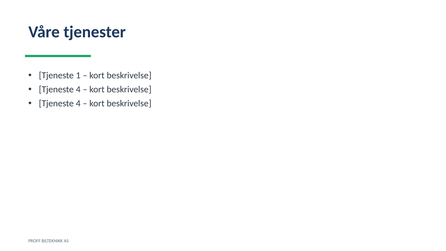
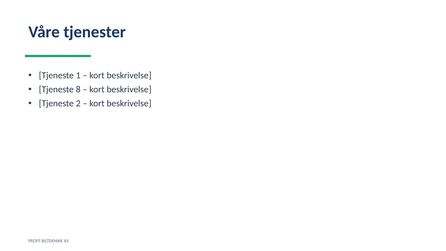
4 at (78, 89): 4 -> 8
4 at (78, 103): 4 -> 2
